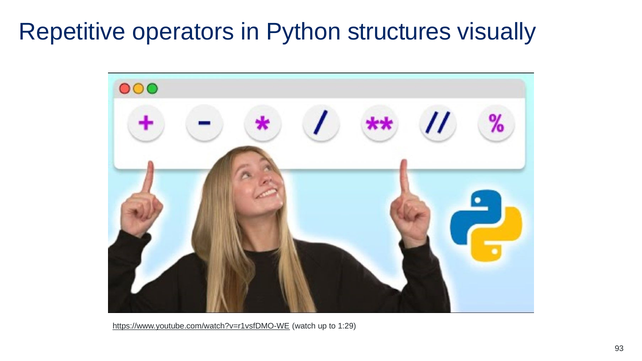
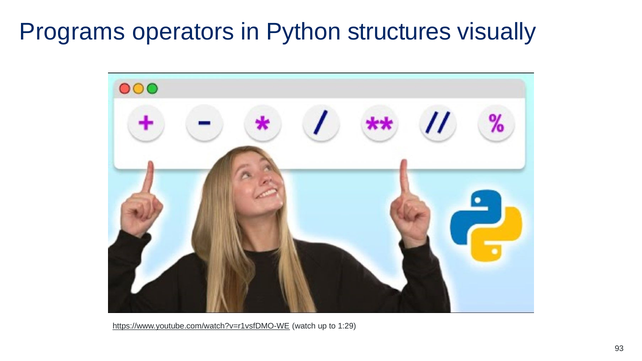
Repetitive: Repetitive -> Programs
